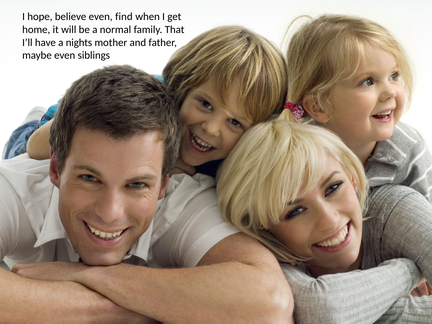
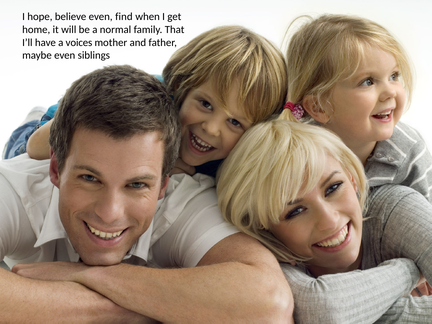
nights: nights -> voices
